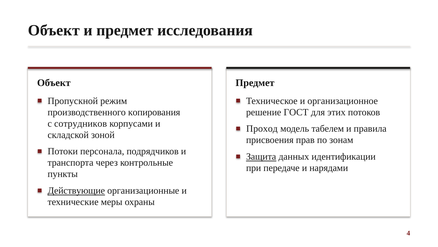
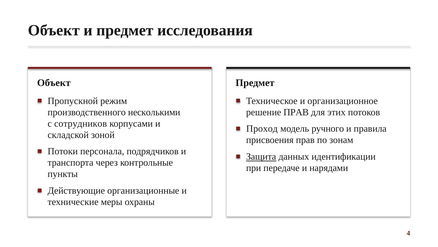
копирования: копирования -> несколькими
решение ГОСТ: ГОСТ -> ПРАВ
табелем: табелем -> ручного
Действующие underline: present -> none
